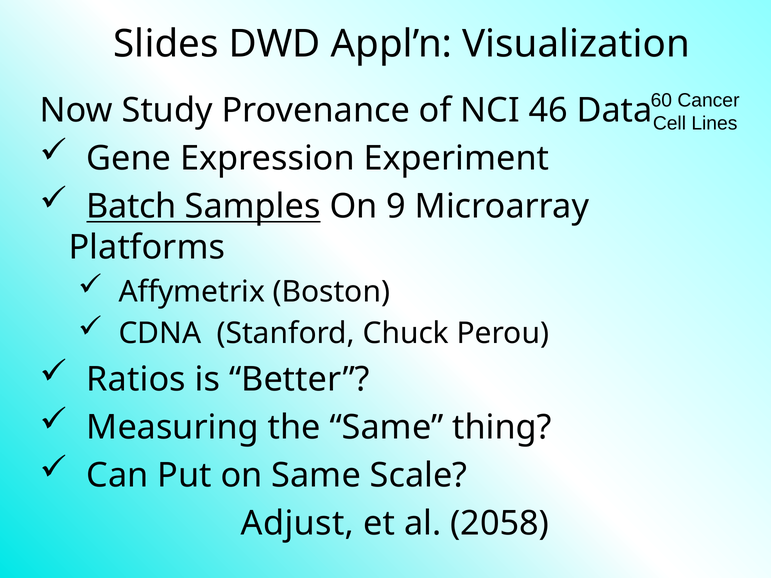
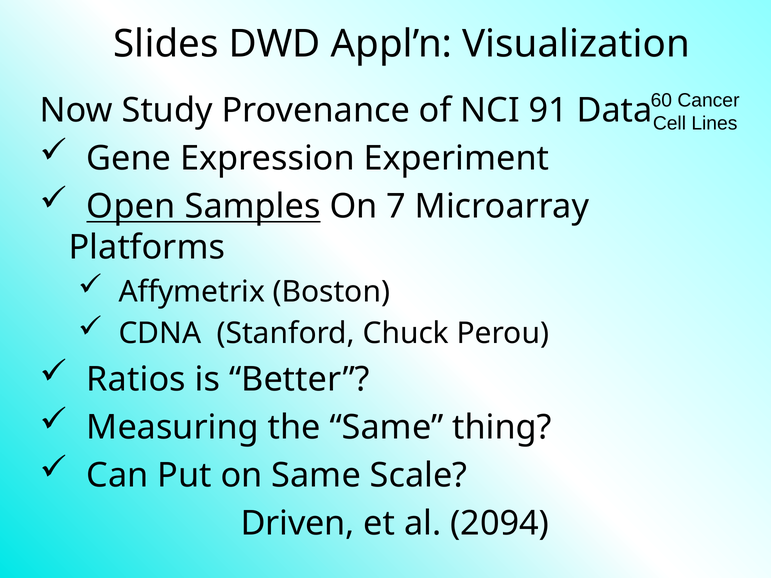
46: 46 -> 91
Batch: Batch -> Open
9: 9 -> 7
Adjust: Adjust -> Driven
2058: 2058 -> 2094
